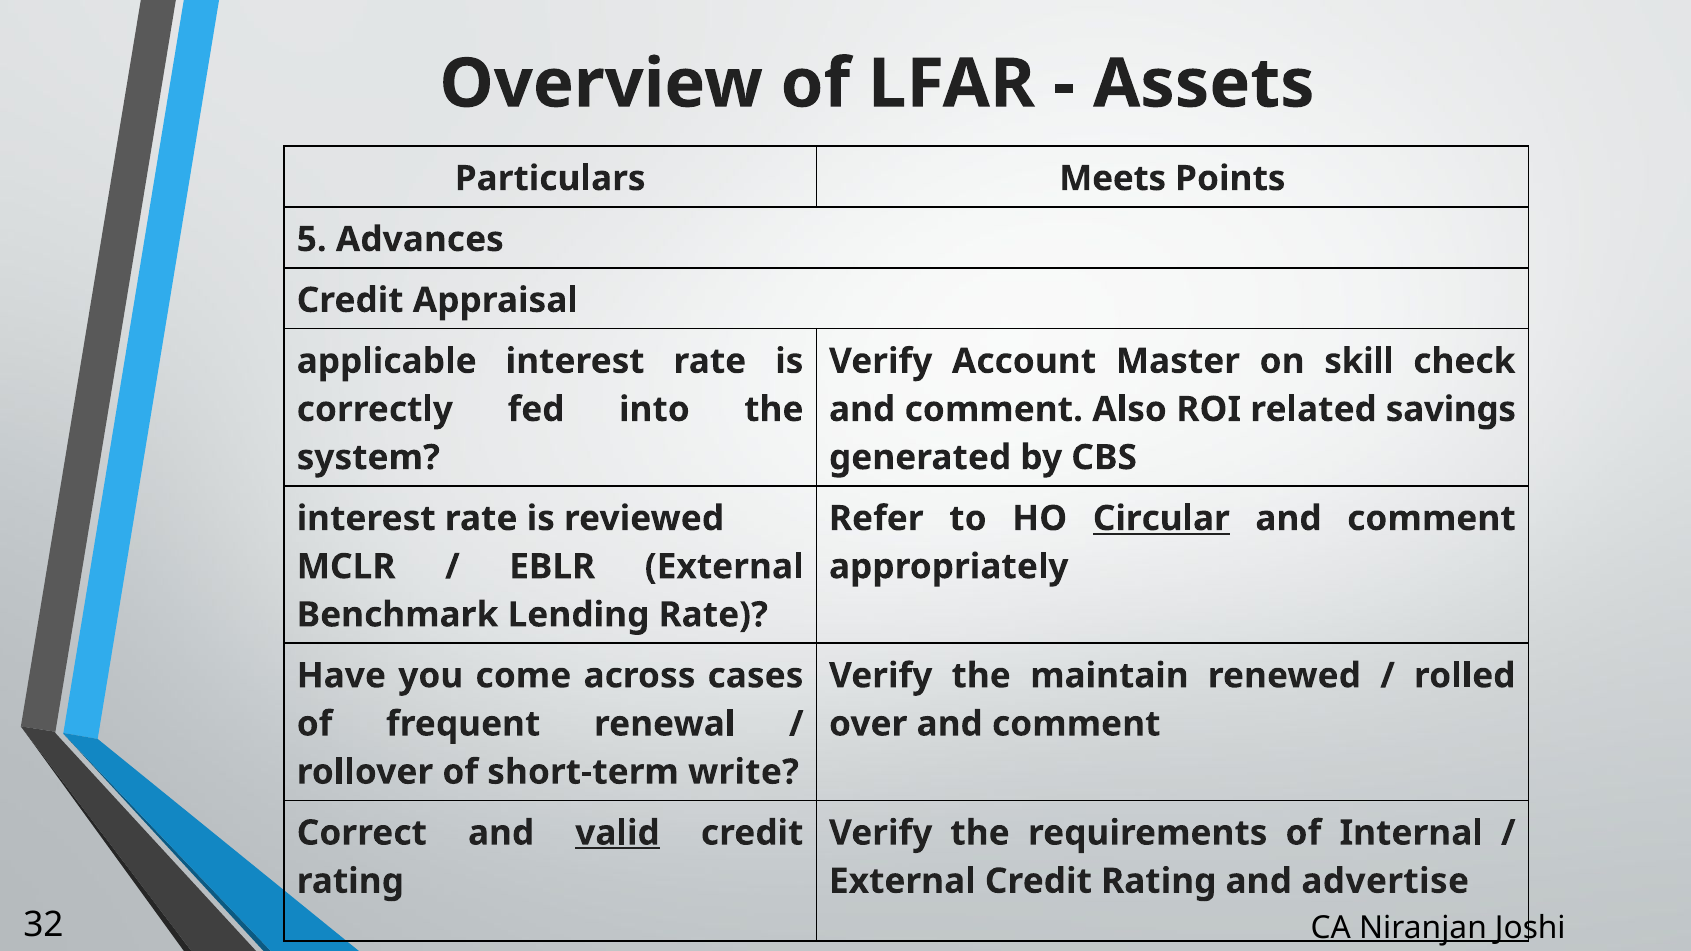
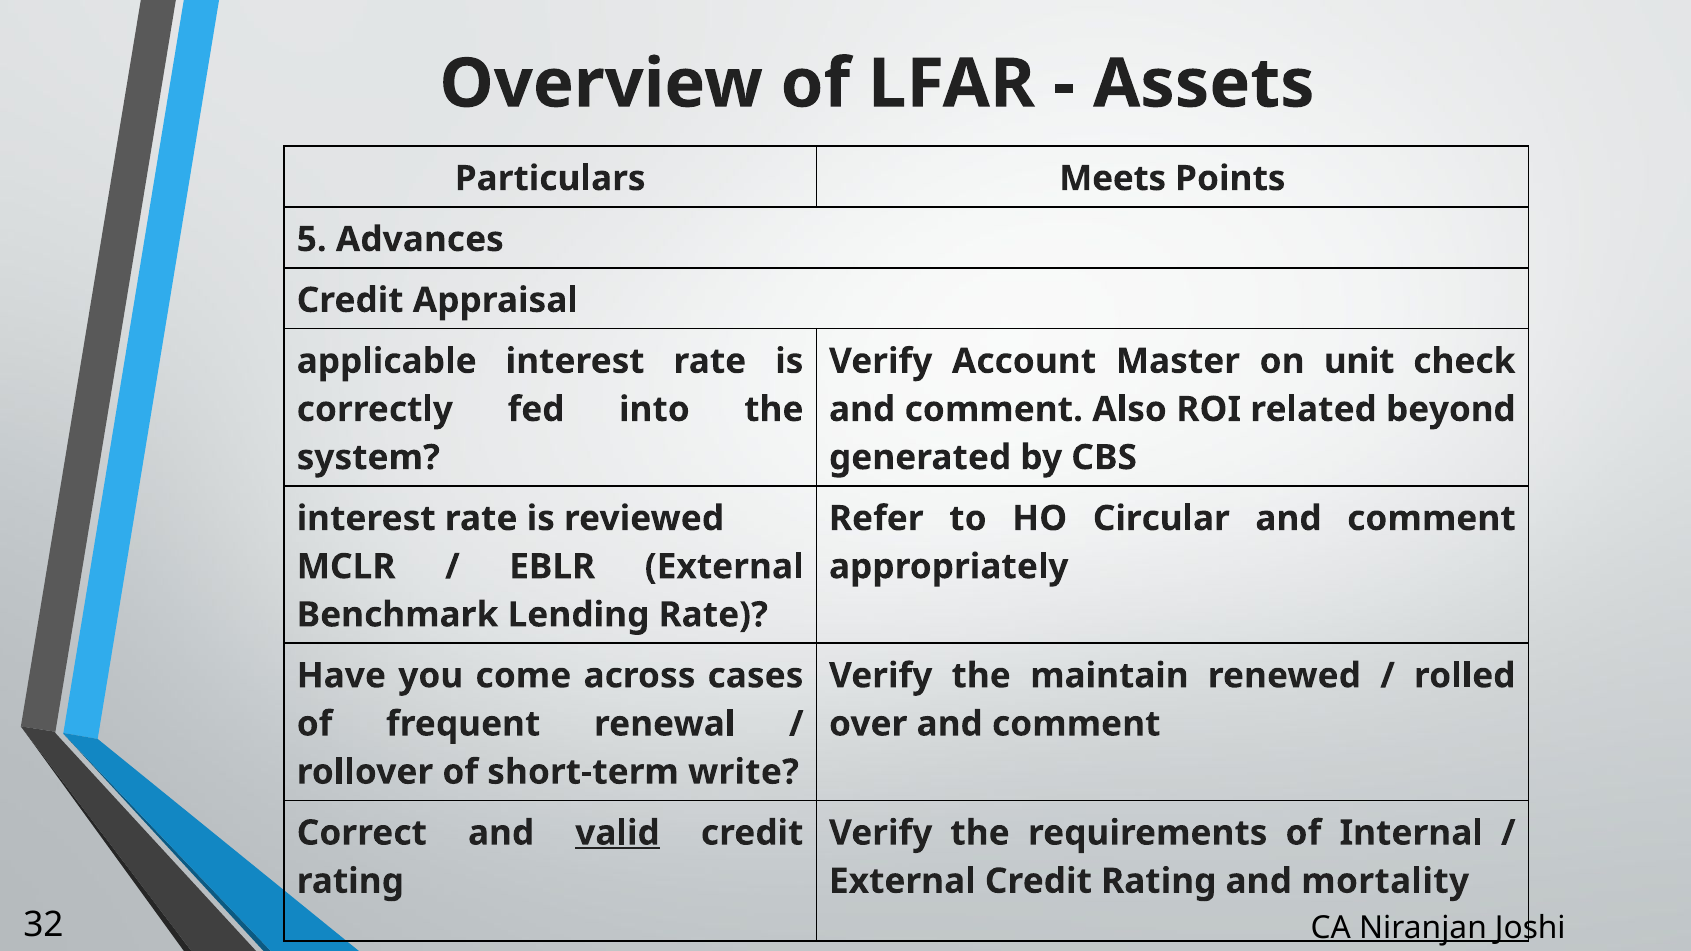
skill: skill -> unit
savings: savings -> beyond
Circular underline: present -> none
advertise: advertise -> mortality
